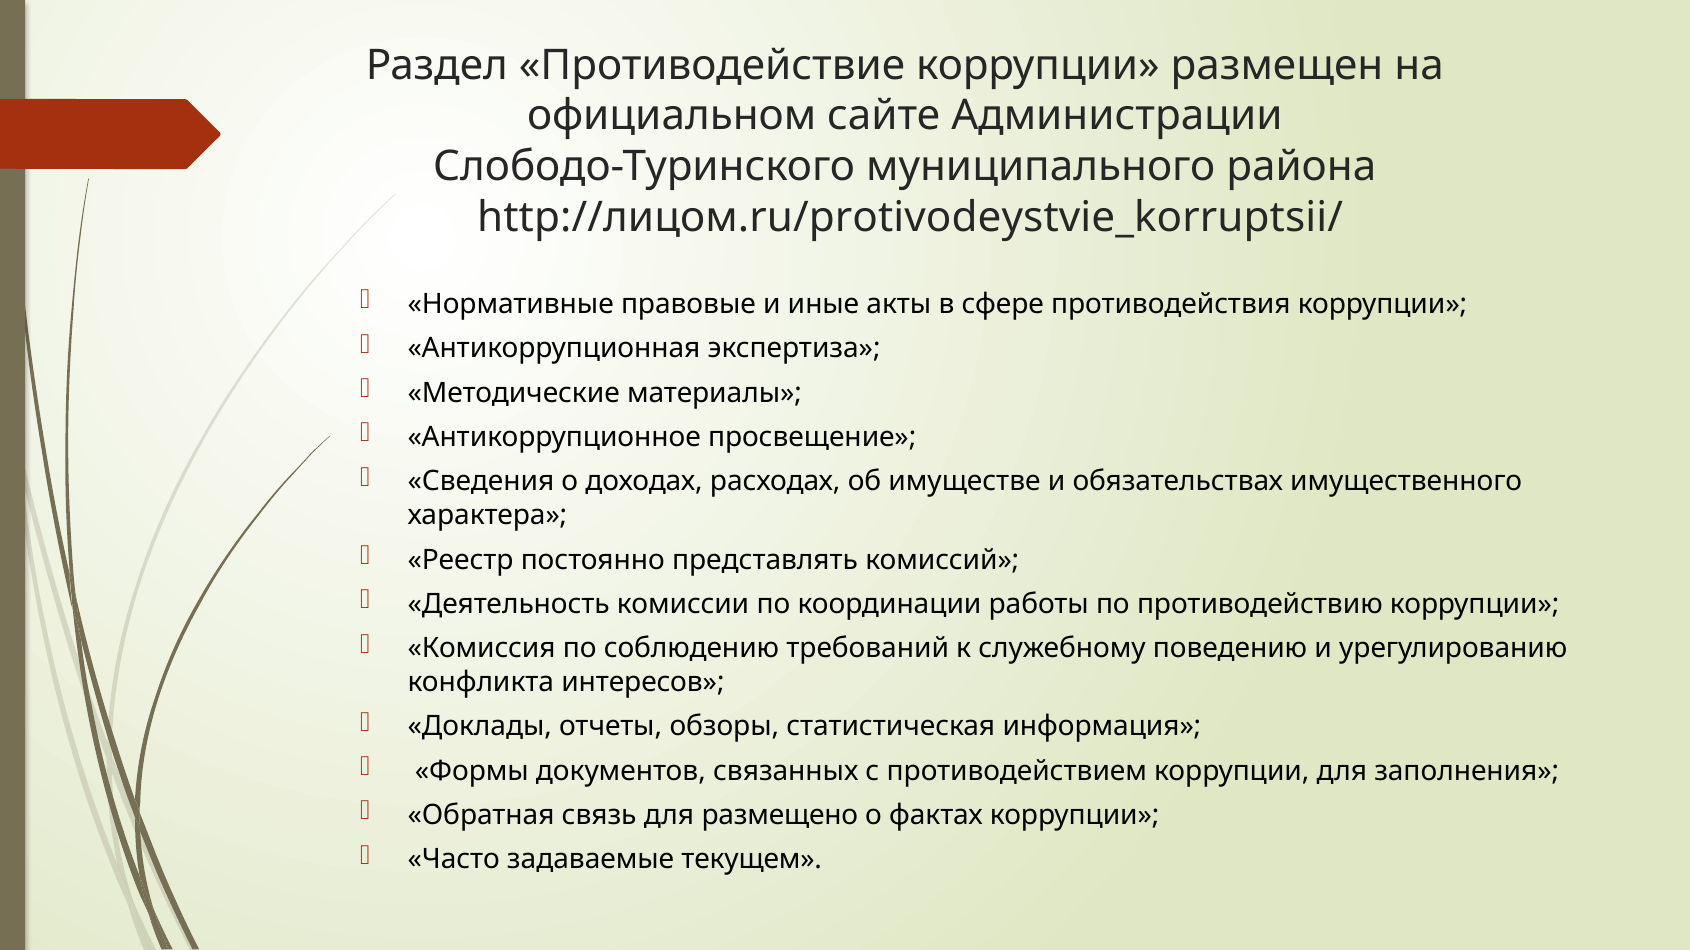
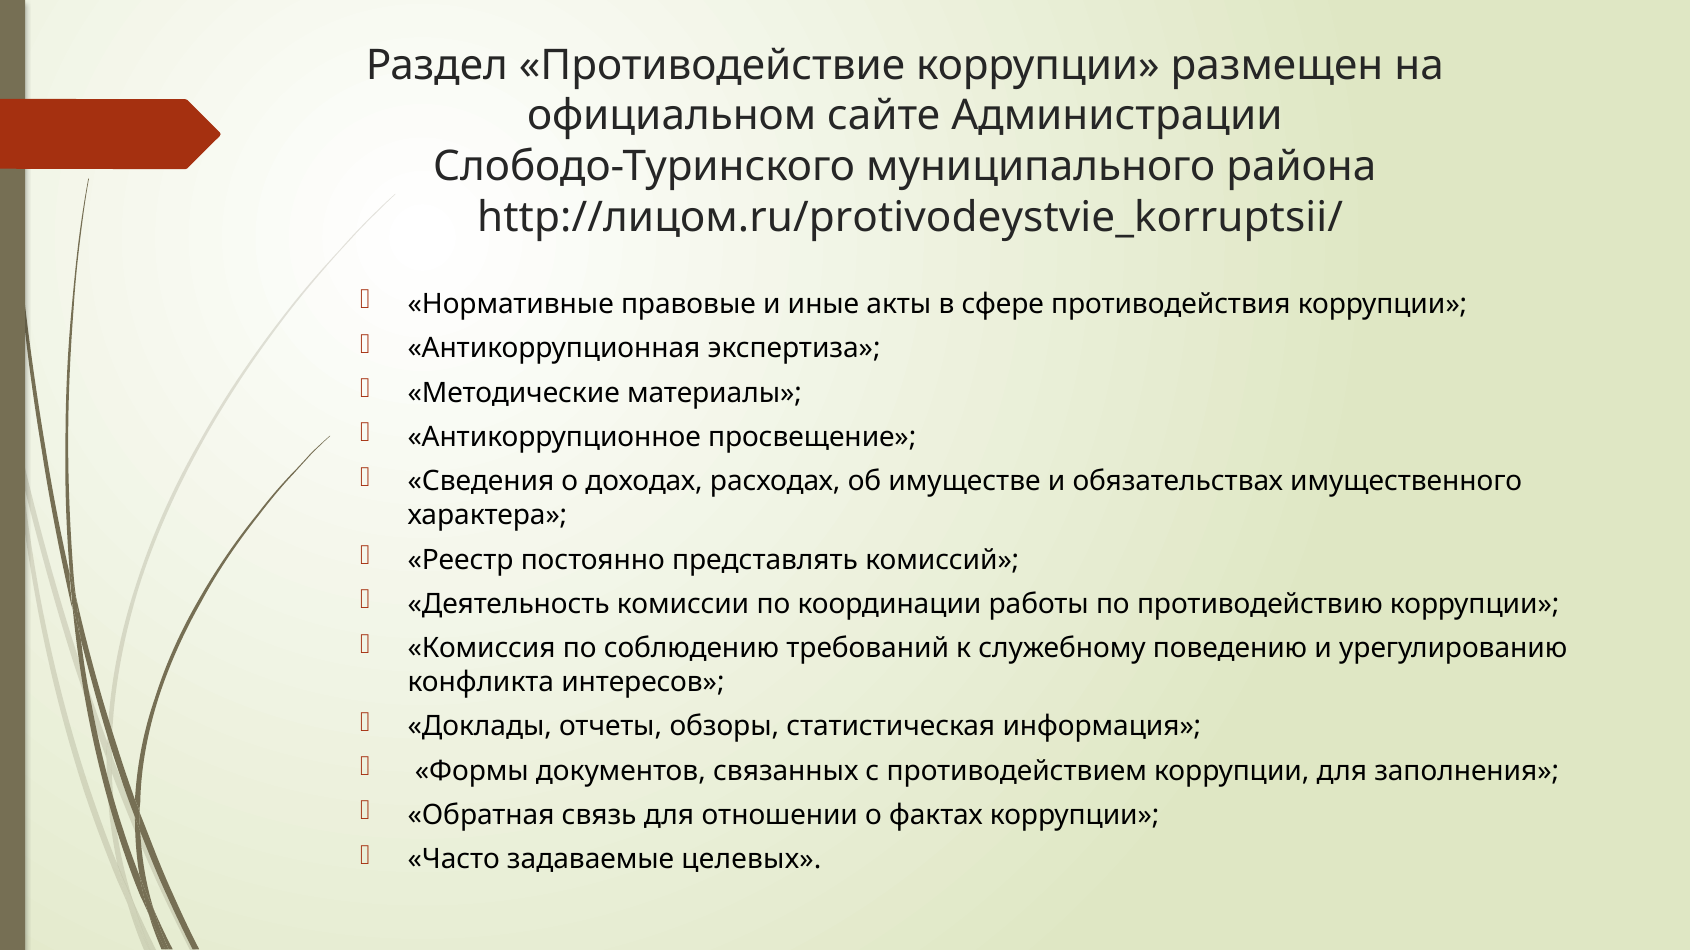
размещено: размещено -> отношении
текущем: текущем -> целевых
